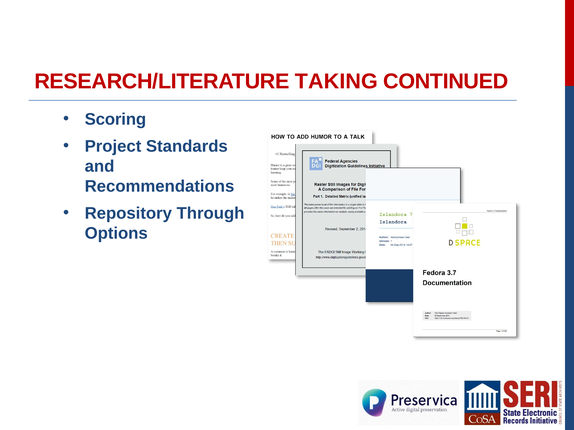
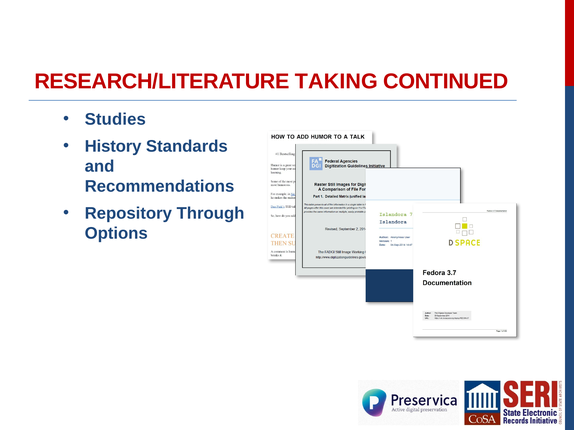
Scoring: Scoring -> Studies
Project: Project -> History
